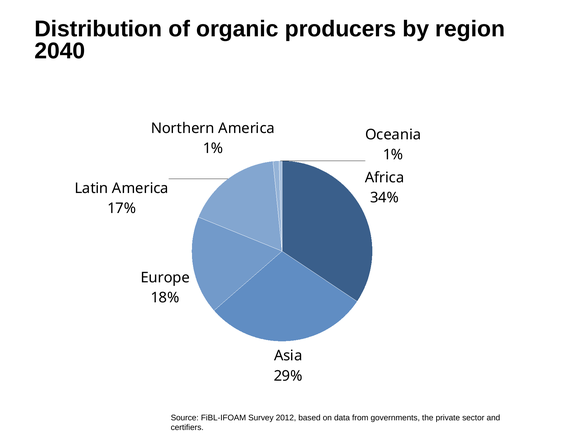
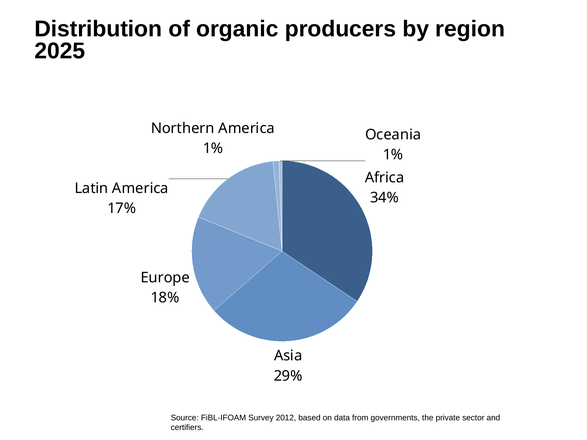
2040: 2040 -> 2025
